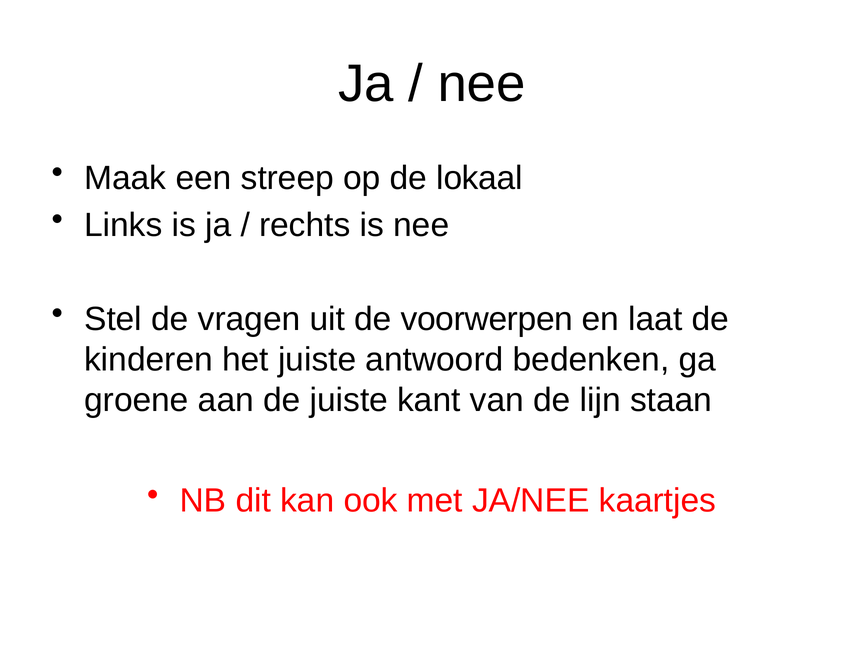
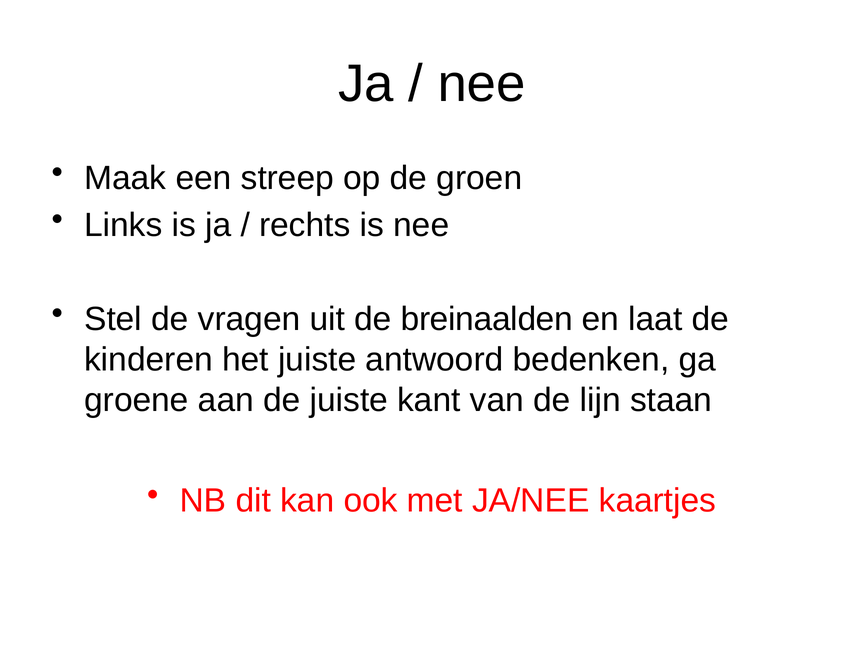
lokaal: lokaal -> groen
voorwerpen: voorwerpen -> breinaalden
